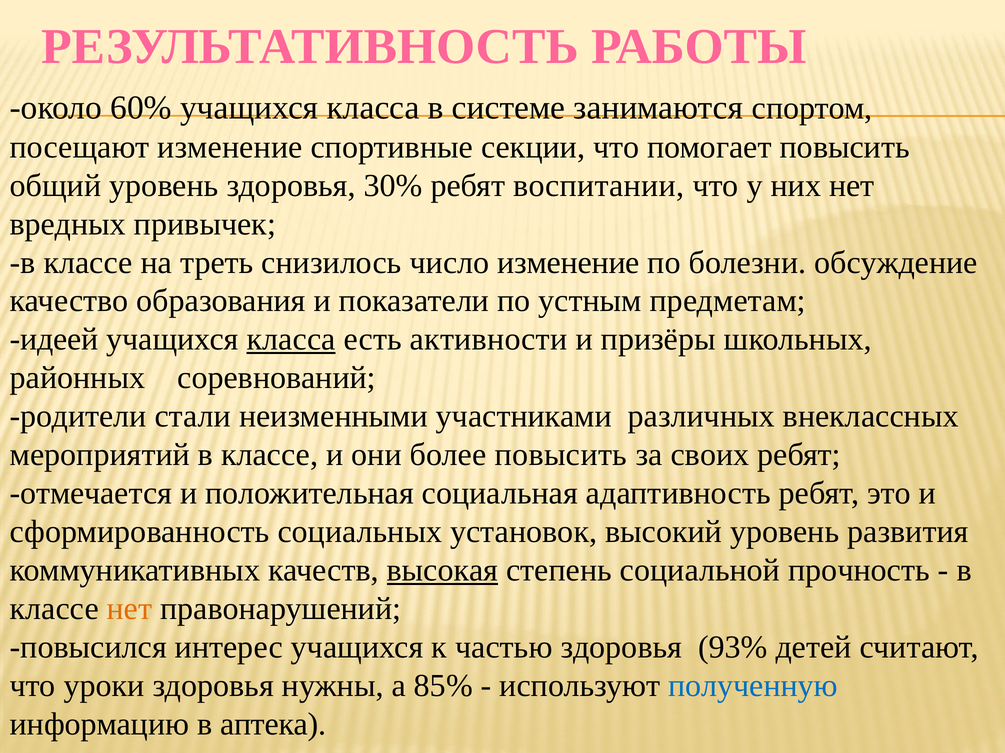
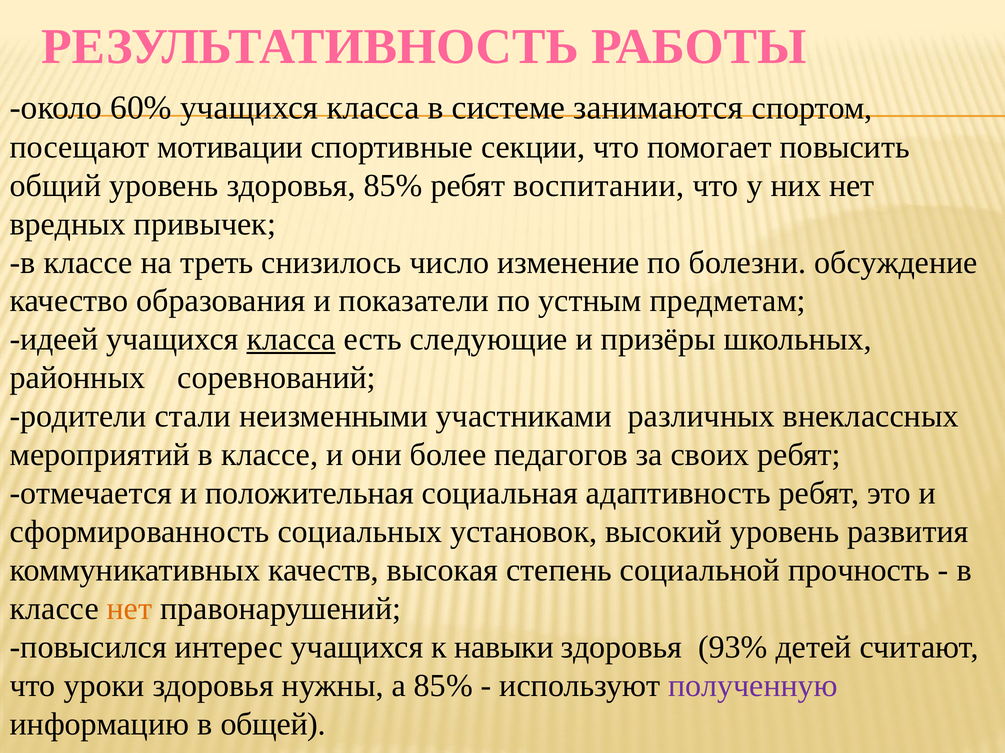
посещают изменение: изменение -> мотивации
здоровья 30%: 30% -> 85%
активности: активности -> следующие
более повысить: повысить -> педагогов
высокая underline: present -> none
частью: частью -> навыки
полученную colour: blue -> purple
аптека: аптека -> общей
